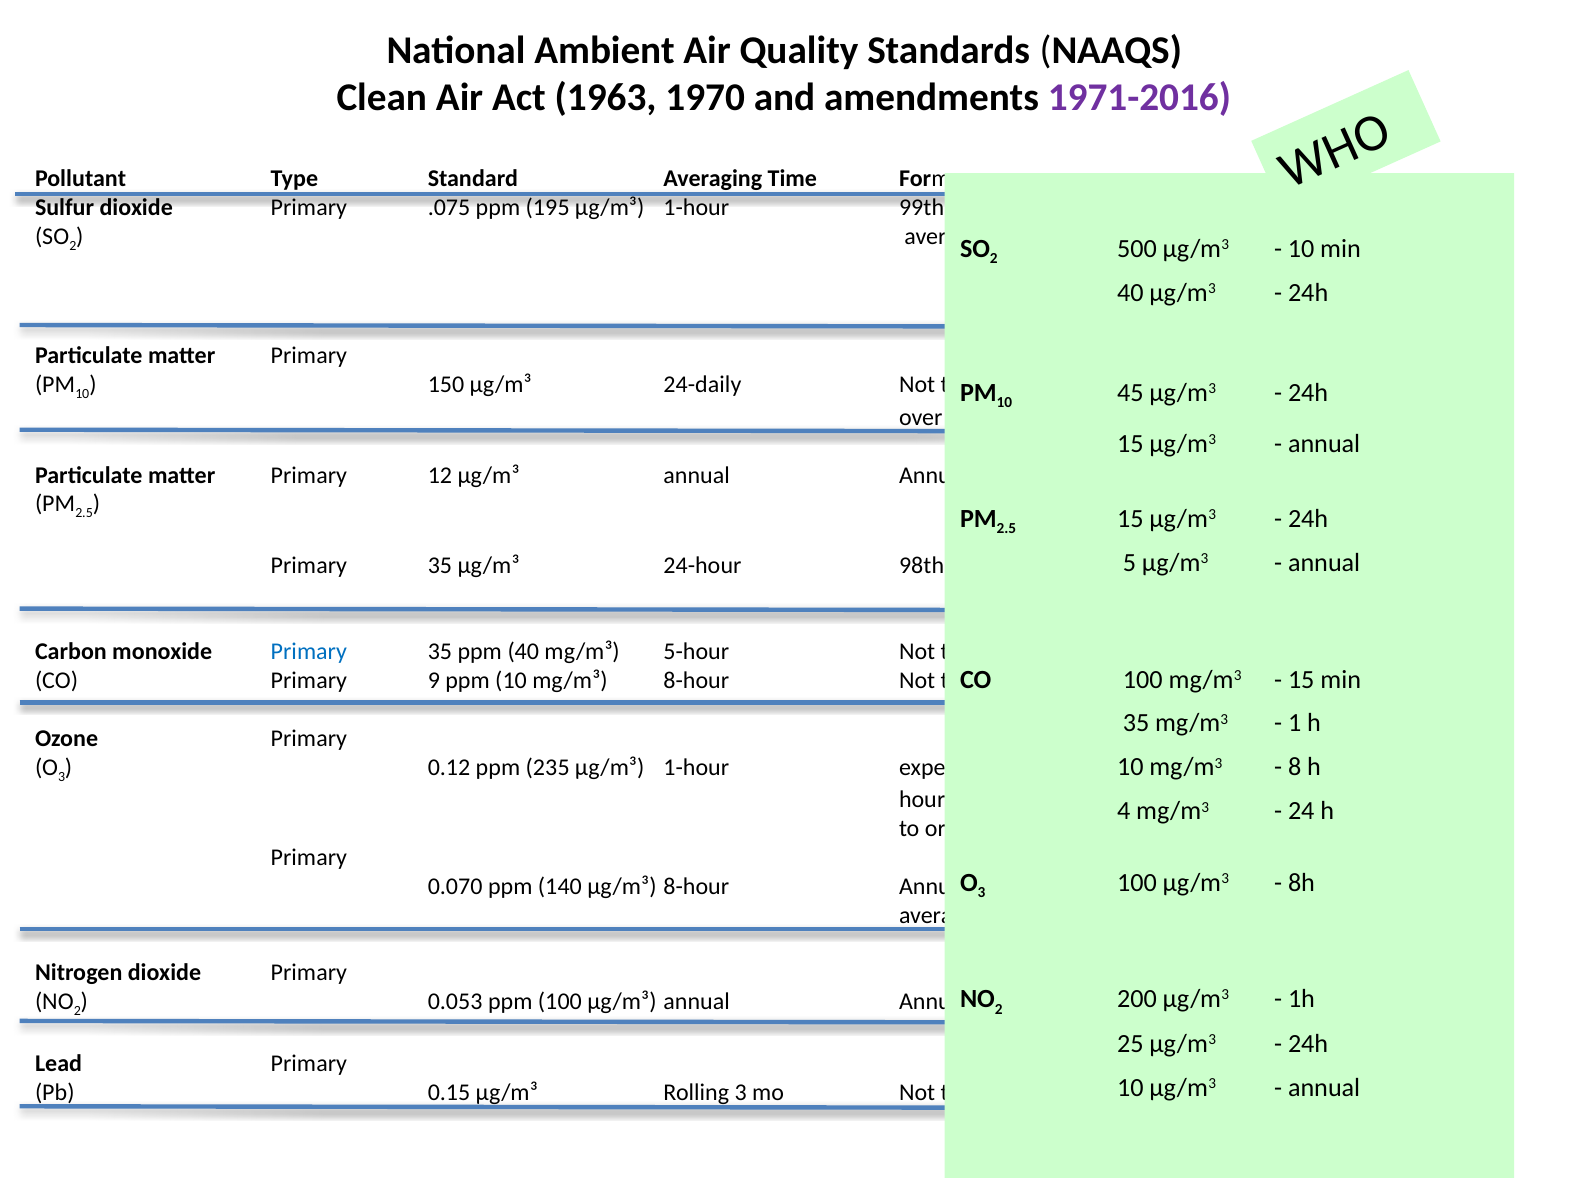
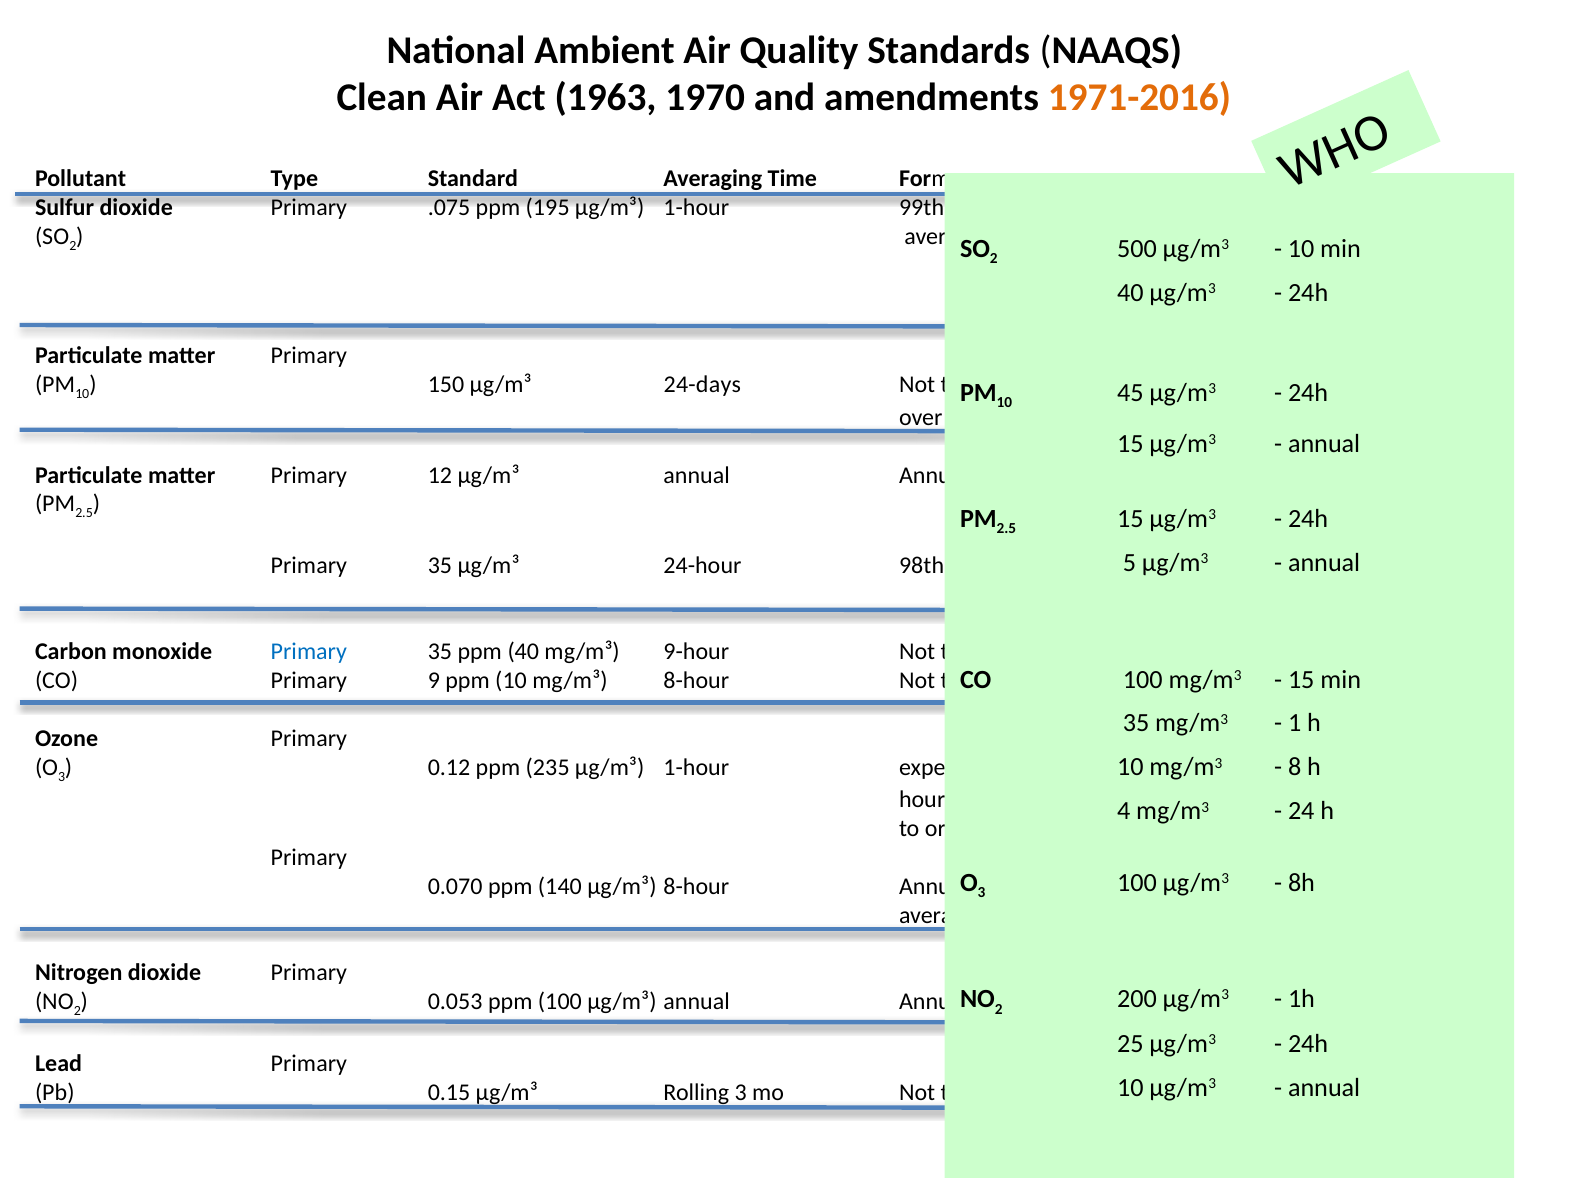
1971-2016 colour: purple -> orange
24-daily: 24-daily -> 24-days
5-hour: 5-hour -> 9-hour
